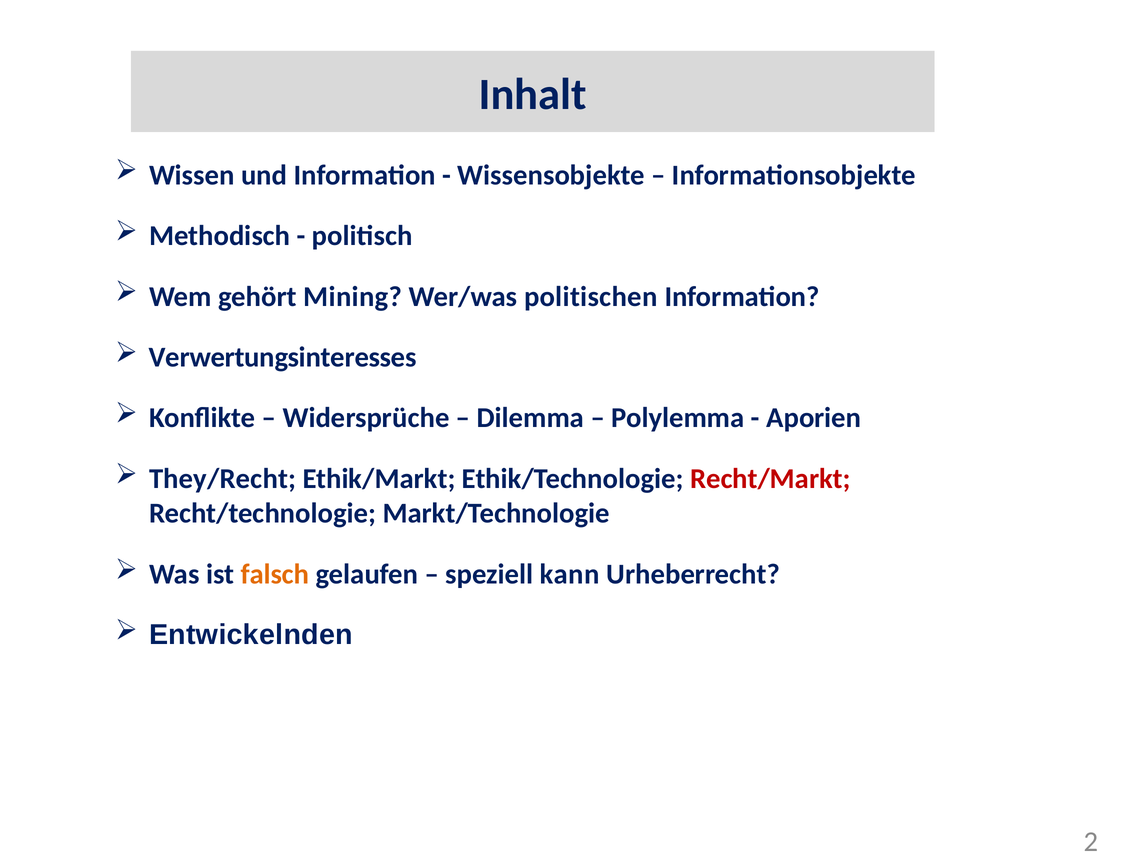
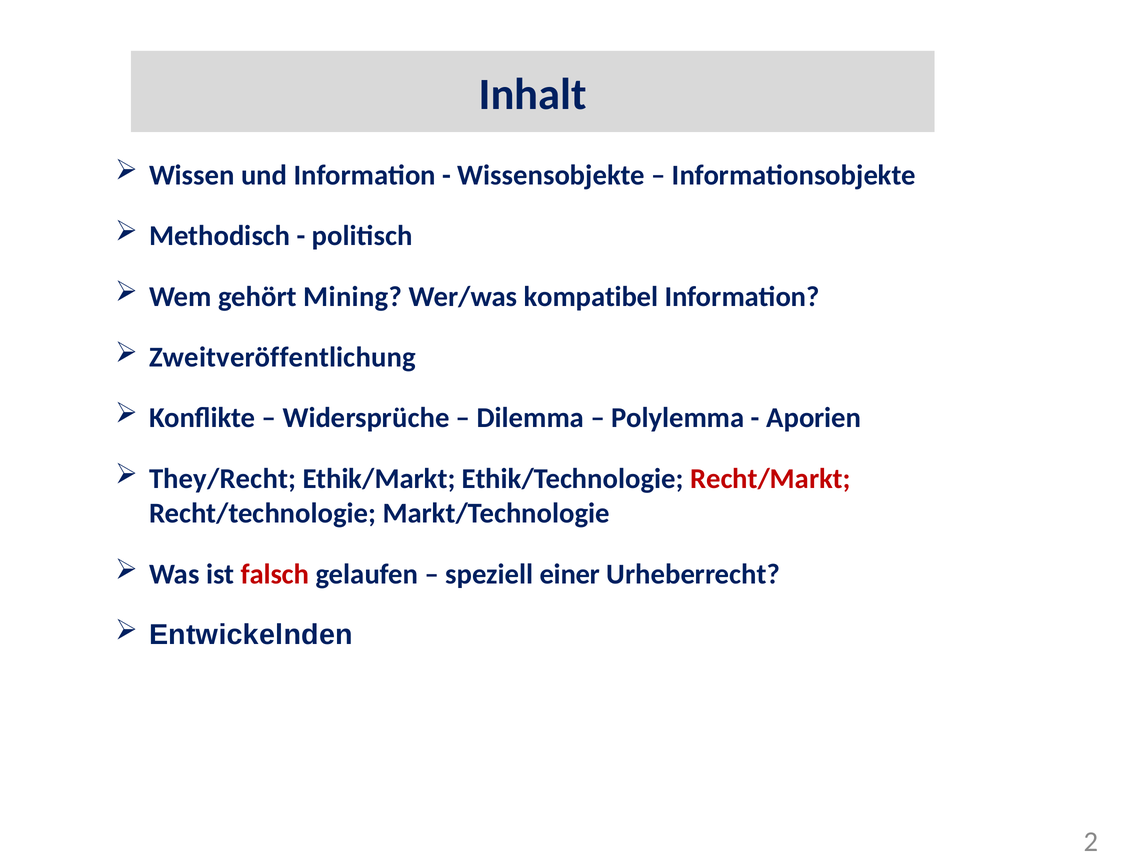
politischen: politischen -> kompatibel
Verwertungsinteresses: Verwertungsinteresses -> Zweitveröffentlichung
falsch colour: orange -> red
kann: kann -> einer
